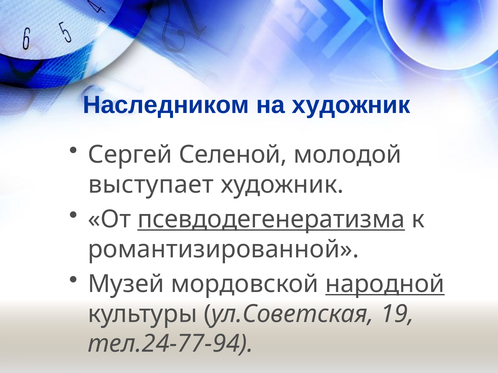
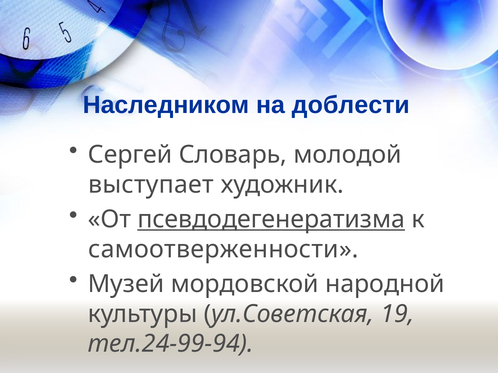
на художник: художник -> доблести
Селеной: Селеной -> Словарь
романтизированной: романтизированной -> самоотверженности
народной underline: present -> none
тел.24-77-94: тел.24-77-94 -> тел.24-99-94
